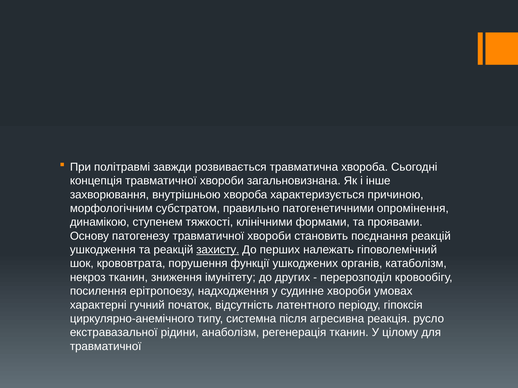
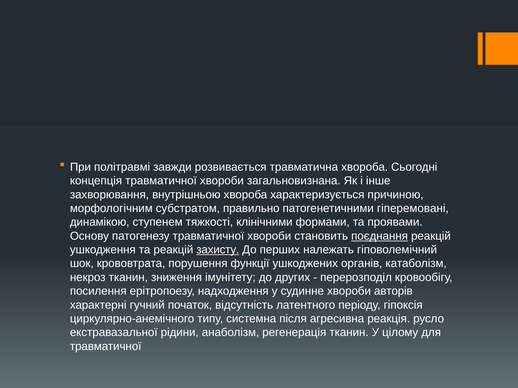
опромінення: опромінення -> гіперемовані
поєднання underline: none -> present
умовах: умовах -> авторів
